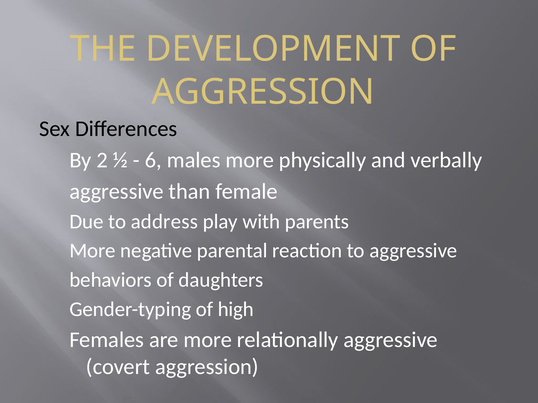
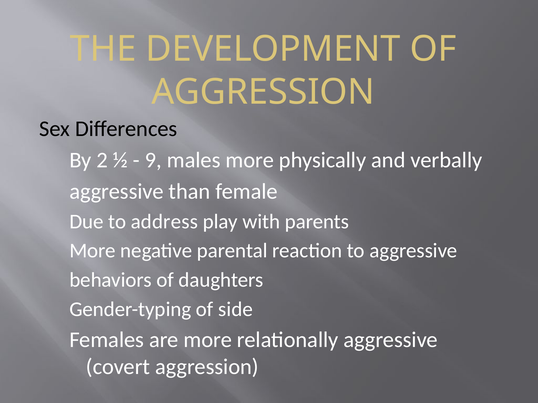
6: 6 -> 9
high: high -> side
